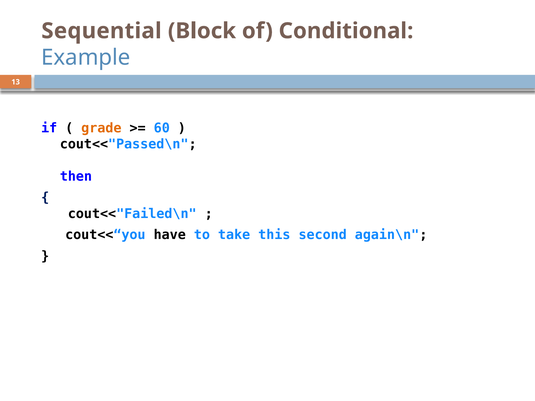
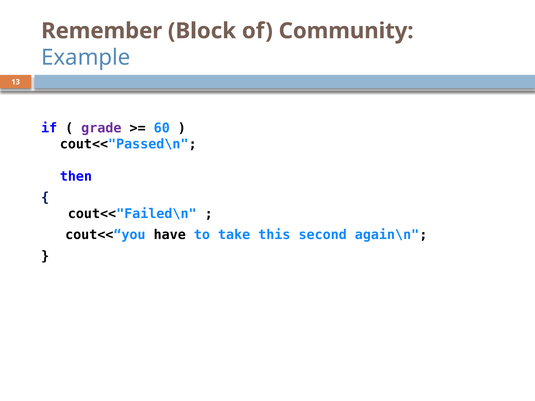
Sequential: Sequential -> Remember
Conditional: Conditional -> Community
grade colour: orange -> purple
